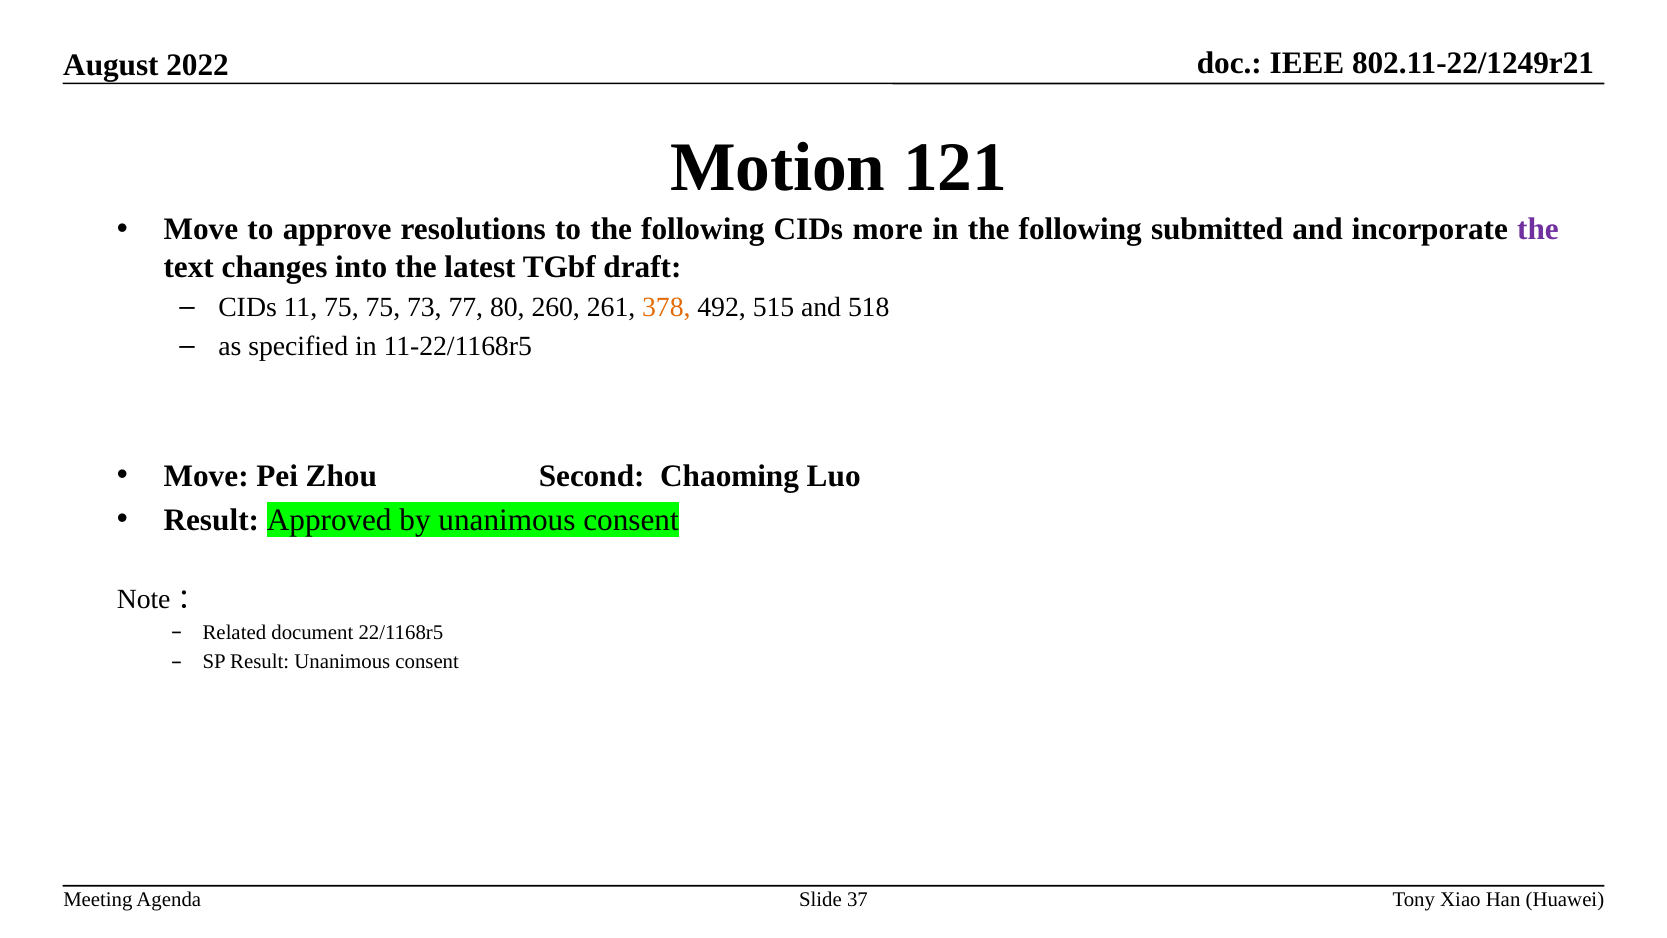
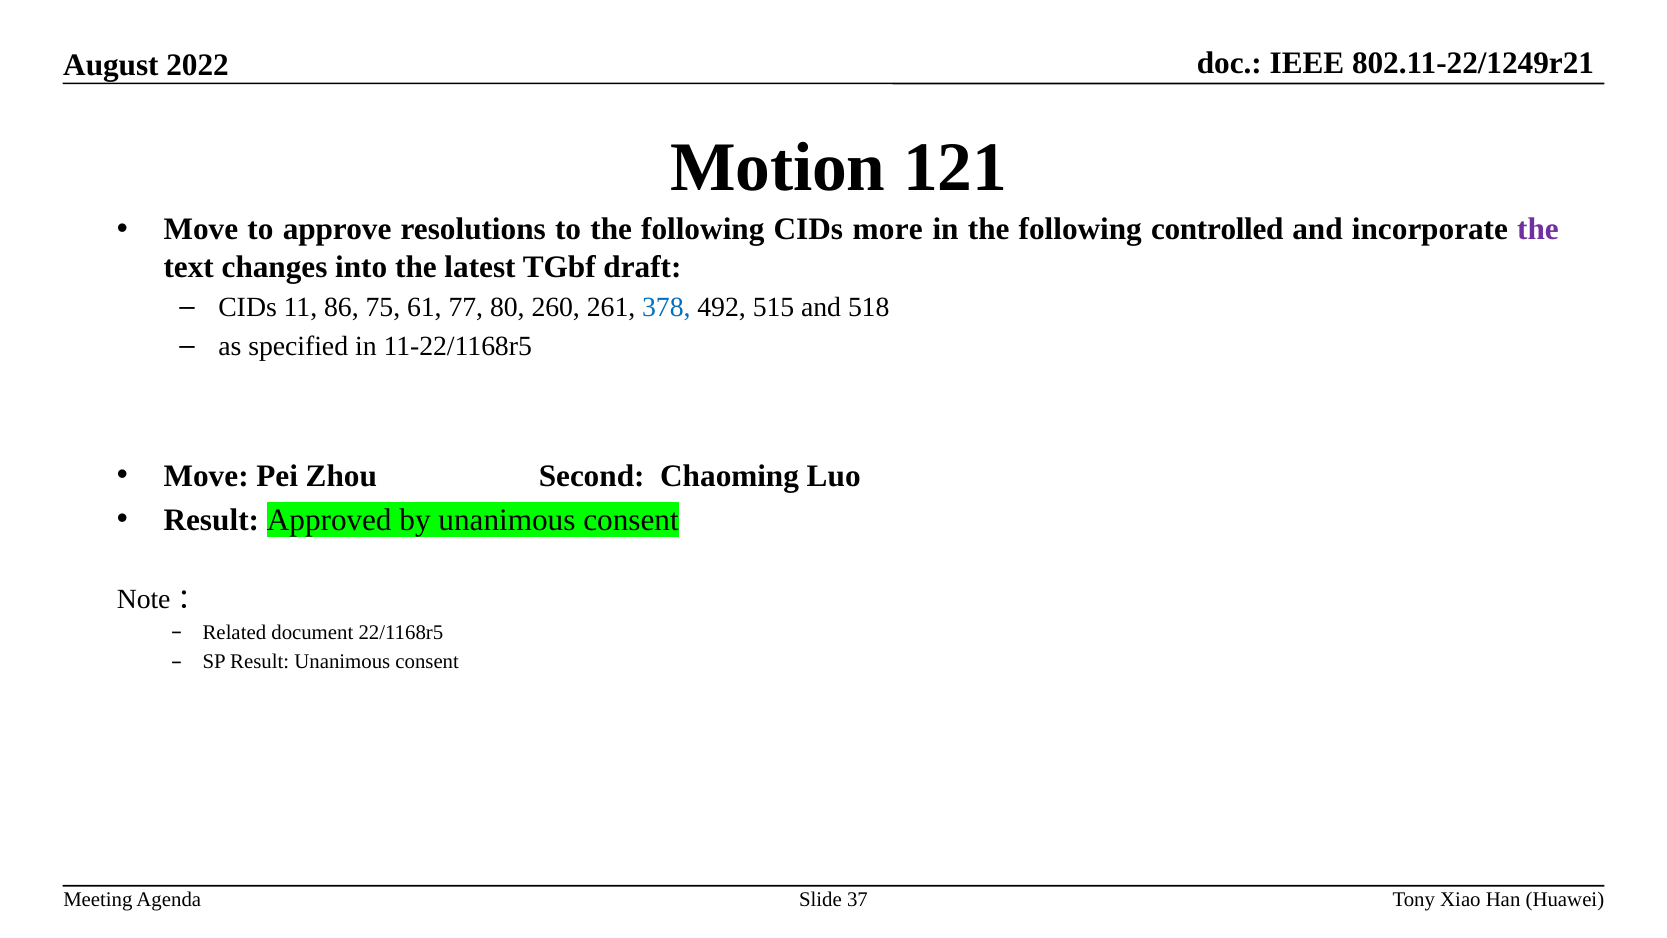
submitted: submitted -> controlled
11 75: 75 -> 86
73: 73 -> 61
378 colour: orange -> blue
